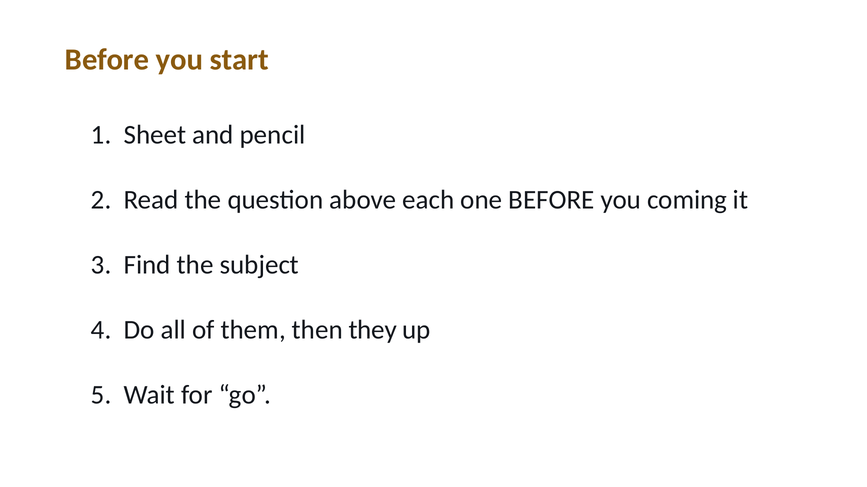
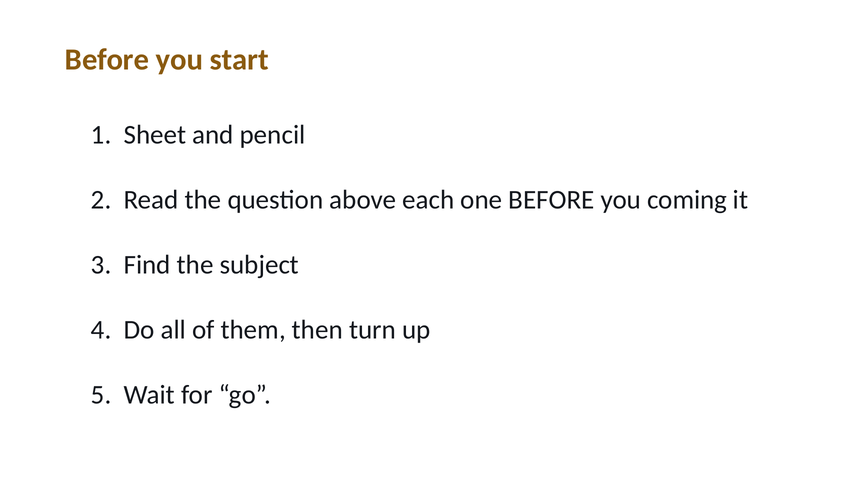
they: they -> turn
